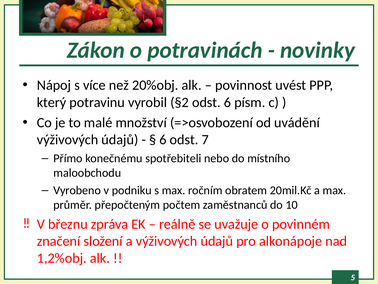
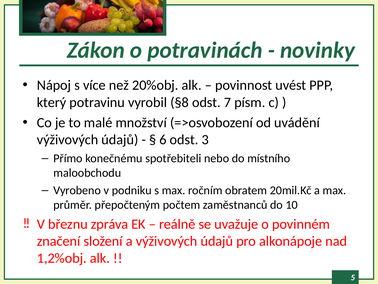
§2: §2 -> §8
odst 6: 6 -> 7
7: 7 -> 3
